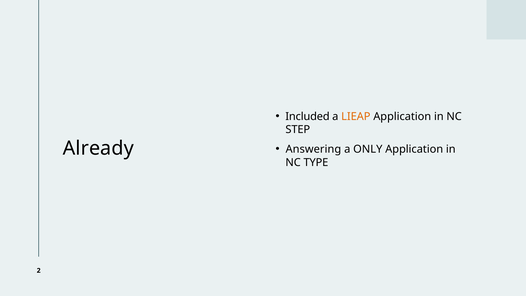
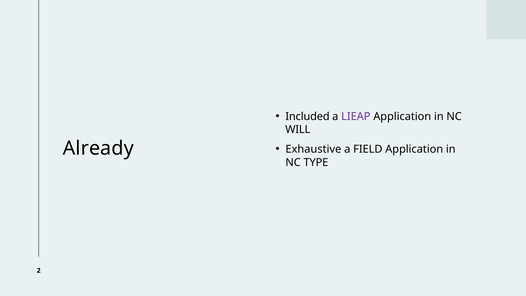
LIEAP colour: orange -> purple
STEP: STEP -> WILL
Answering: Answering -> Exhaustive
ONLY: ONLY -> FIELD
